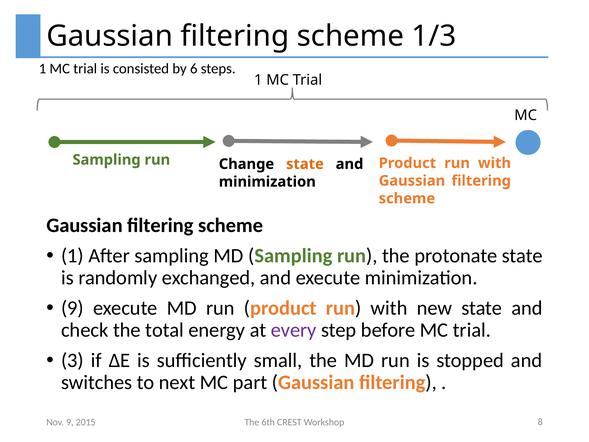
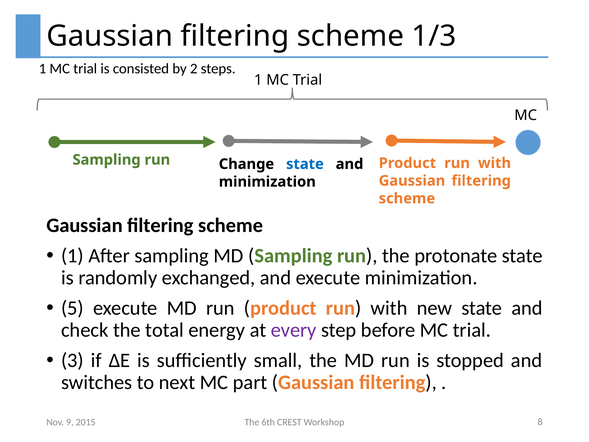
6: 6 -> 2
state at (305, 164) colour: orange -> blue
9 at (72, 308): 9 -> 5
